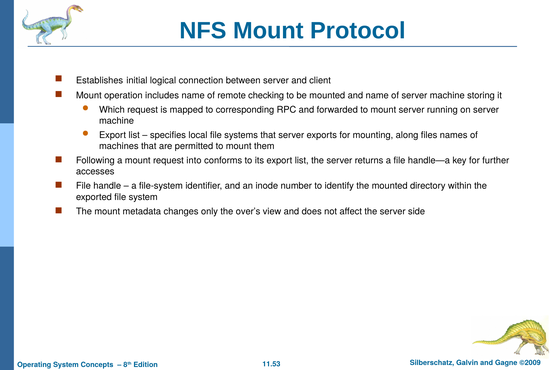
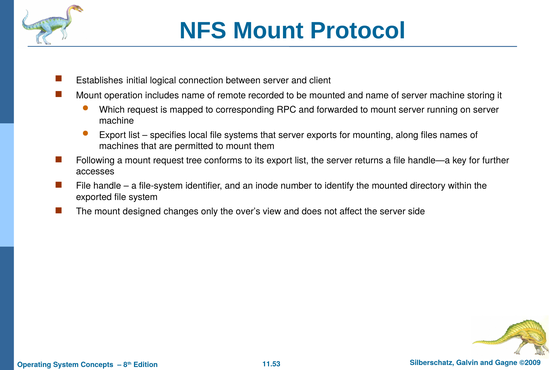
checking: checking -> recorded
into: into -> tree
metadata: metadata -> designed
